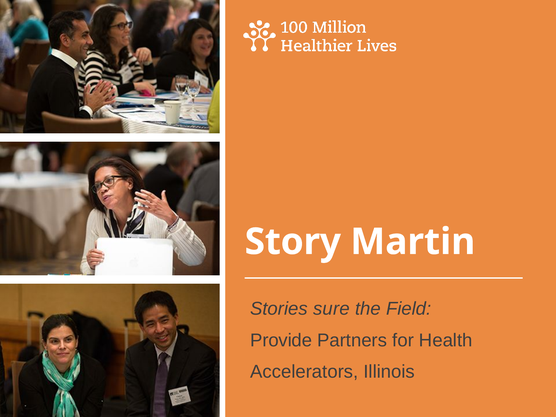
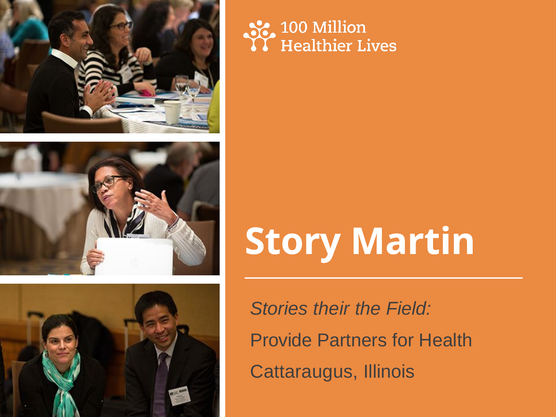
sure: sure -> their
Accelerators: Accelerators -> Cattaraugus
